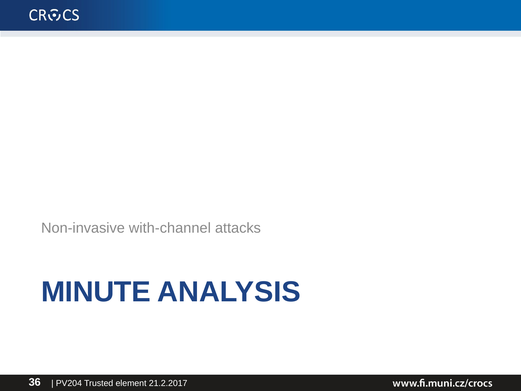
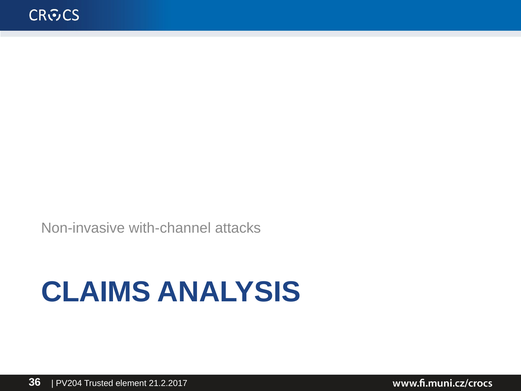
MINUTE: MINUTE -> CLAIMS
